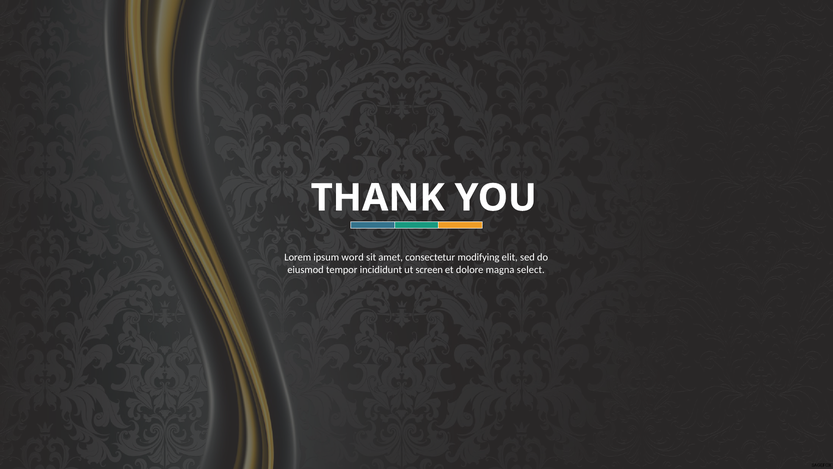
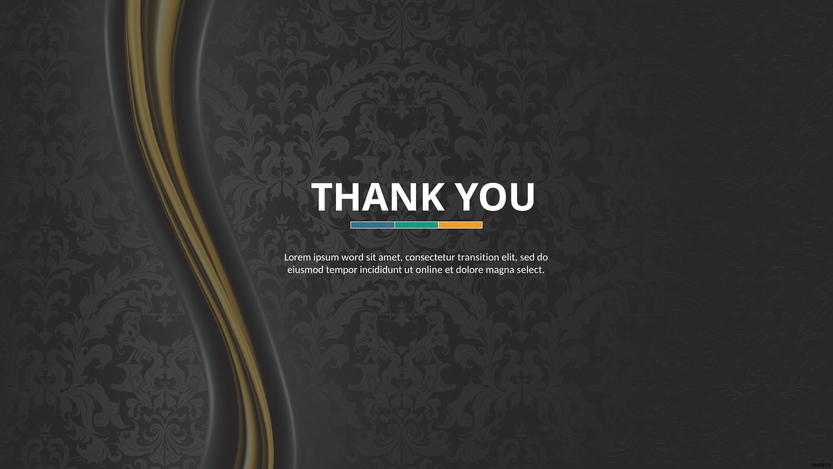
modifying: modifying -> transition
screen: screen -> online
